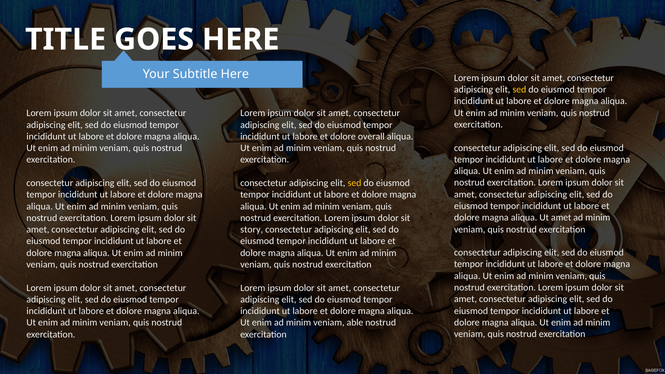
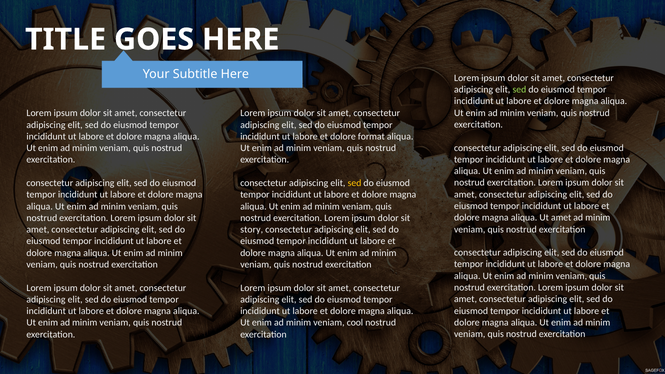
sed at (519, 90) colour: yellow -> light green
overall: overall -> format
able: able -> cool
